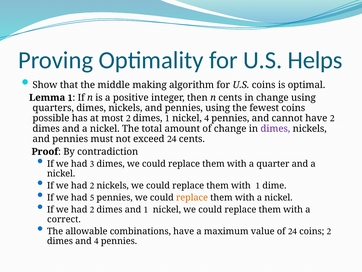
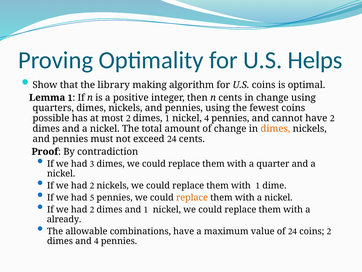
middle: middle -> library
dimes at (275, 128) colour: purple -> orange
correct: correct -> already
